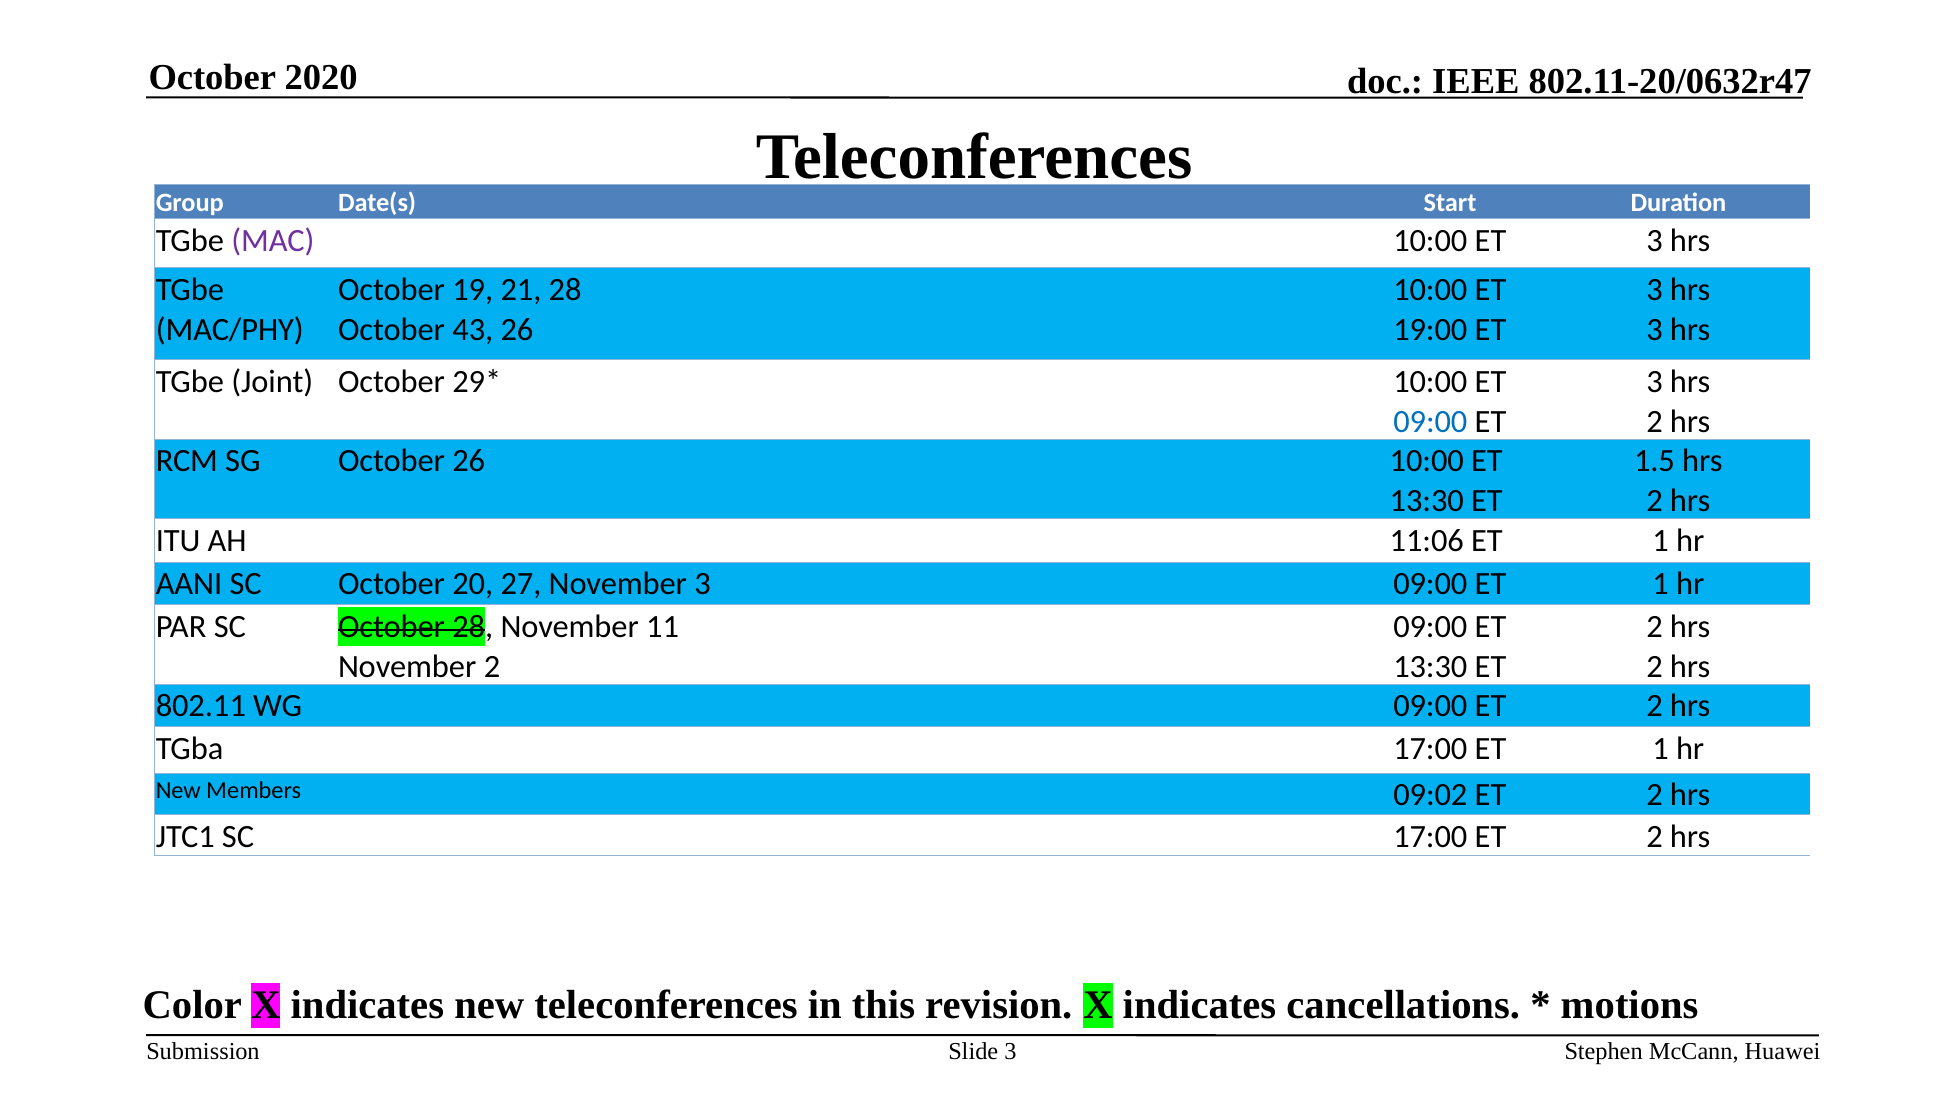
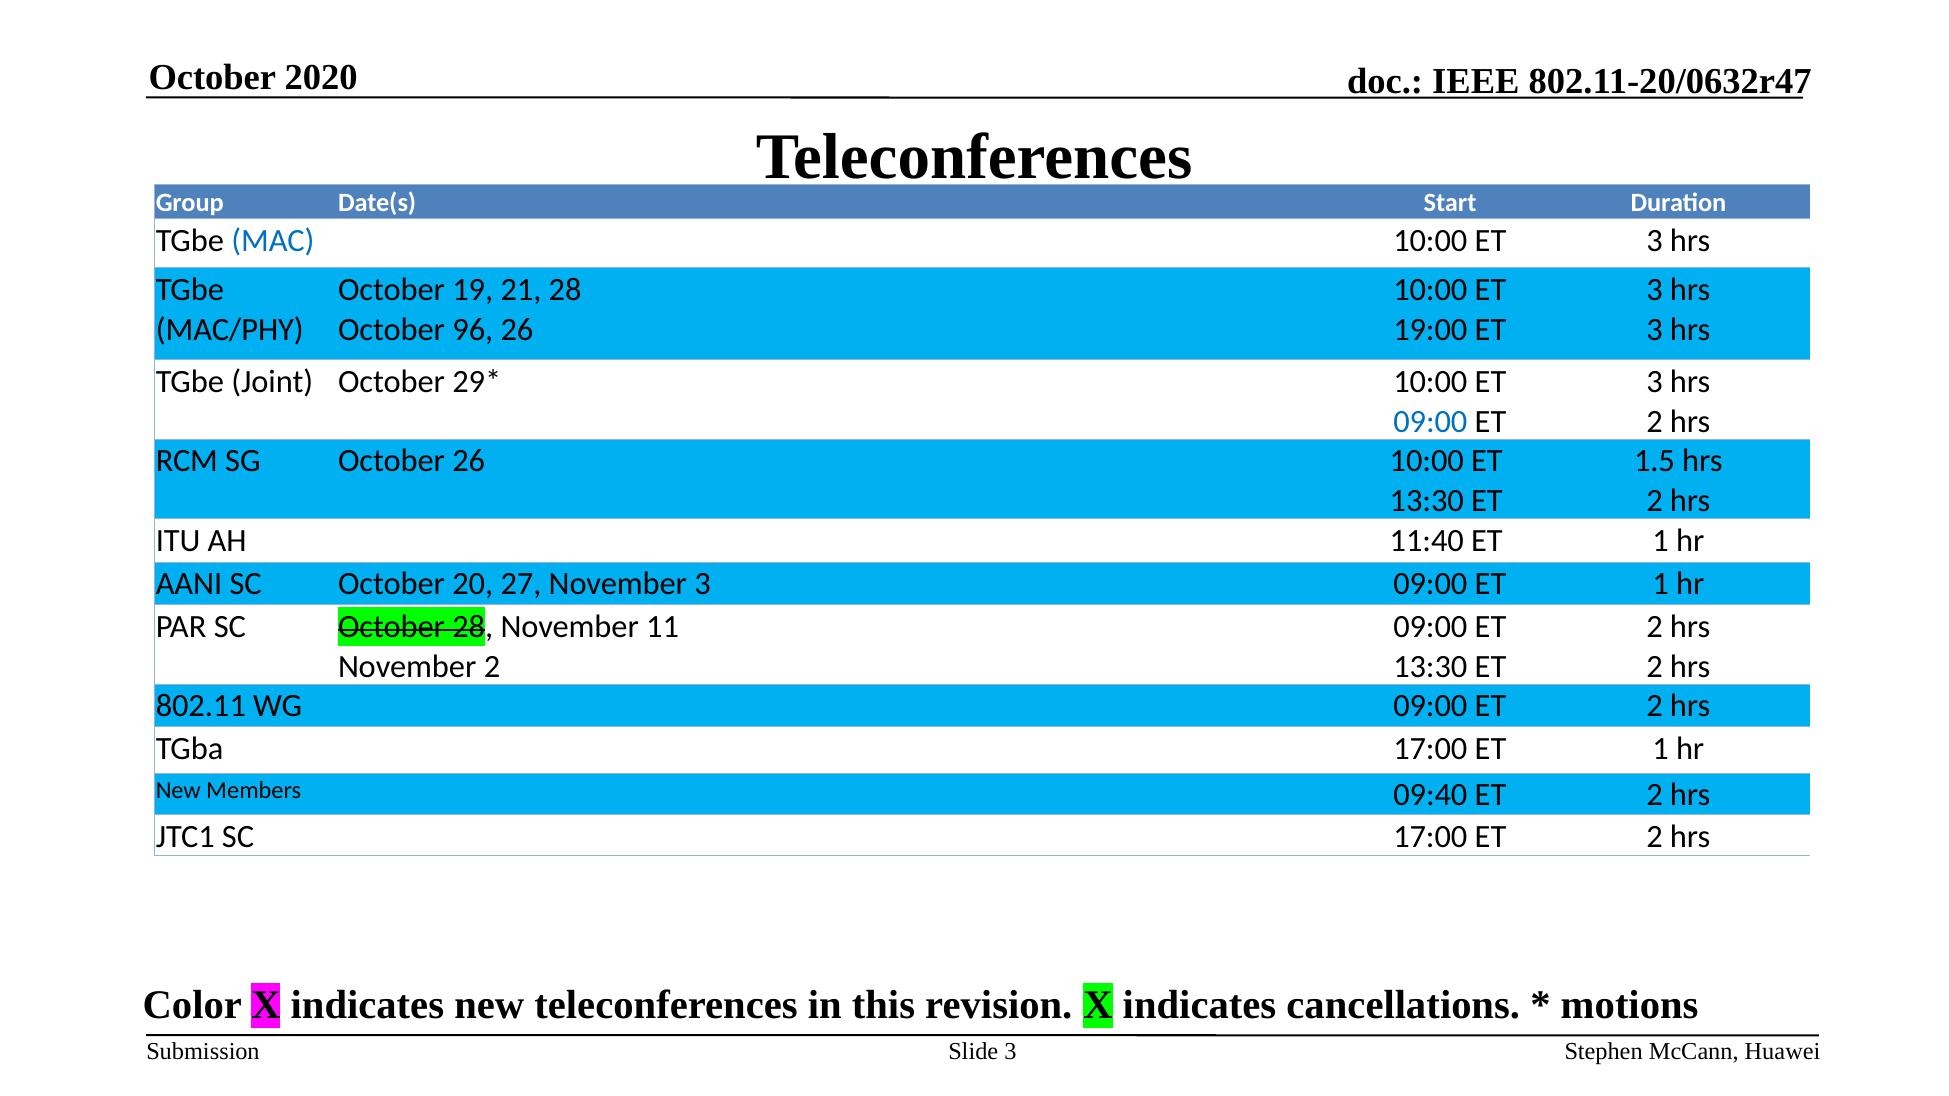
MAC colour: purple -> blue
43: 43 -> 96
11:06: 11:06 -> 11:40
09:02: 09:02 -> 09:40
